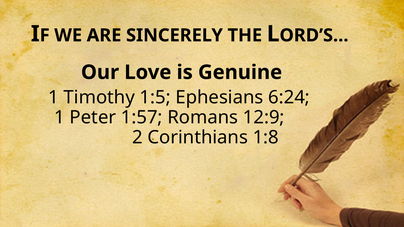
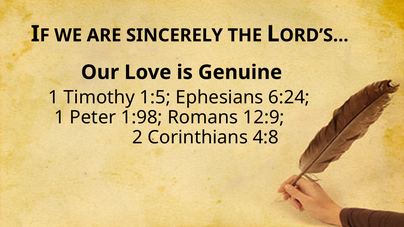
1:57: 1:57 -> 1:98
1:8: 1:8 -> 4:8
